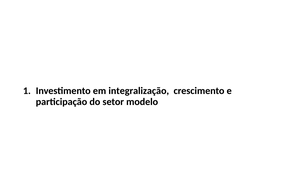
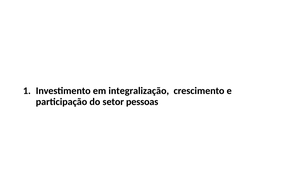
modelo: modelo -> pessoas
